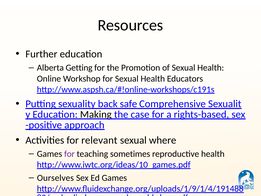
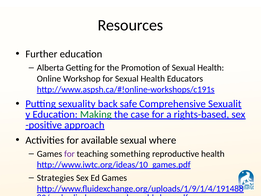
Making colour: black -> green
relevant: relevant -> available
sometimes: sometimes -> something
Ourselves: Ourselves -> Strategies
